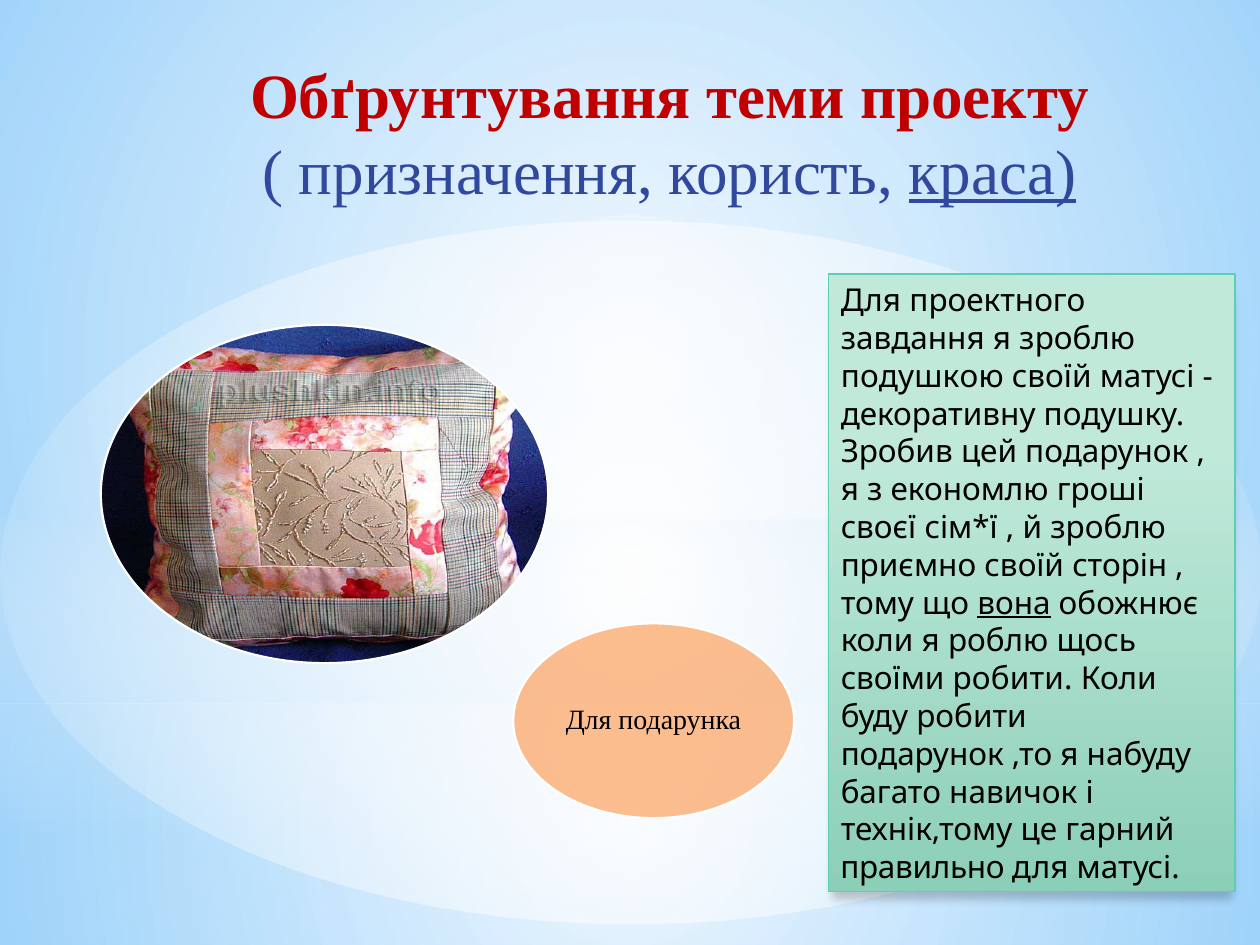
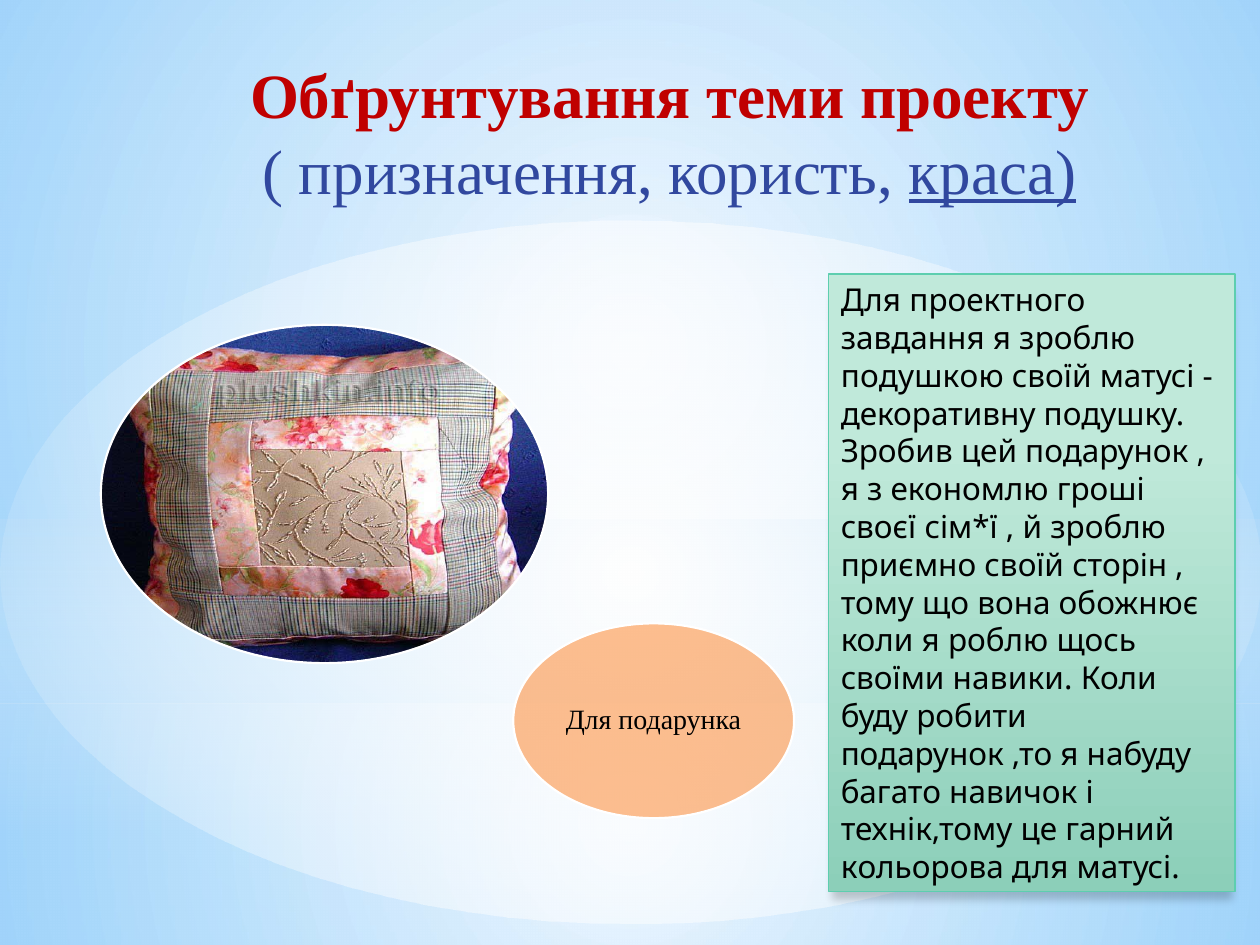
вона underline: present -> none
своїми робити: робити -> навики
правильно: правильно -> кольорова
